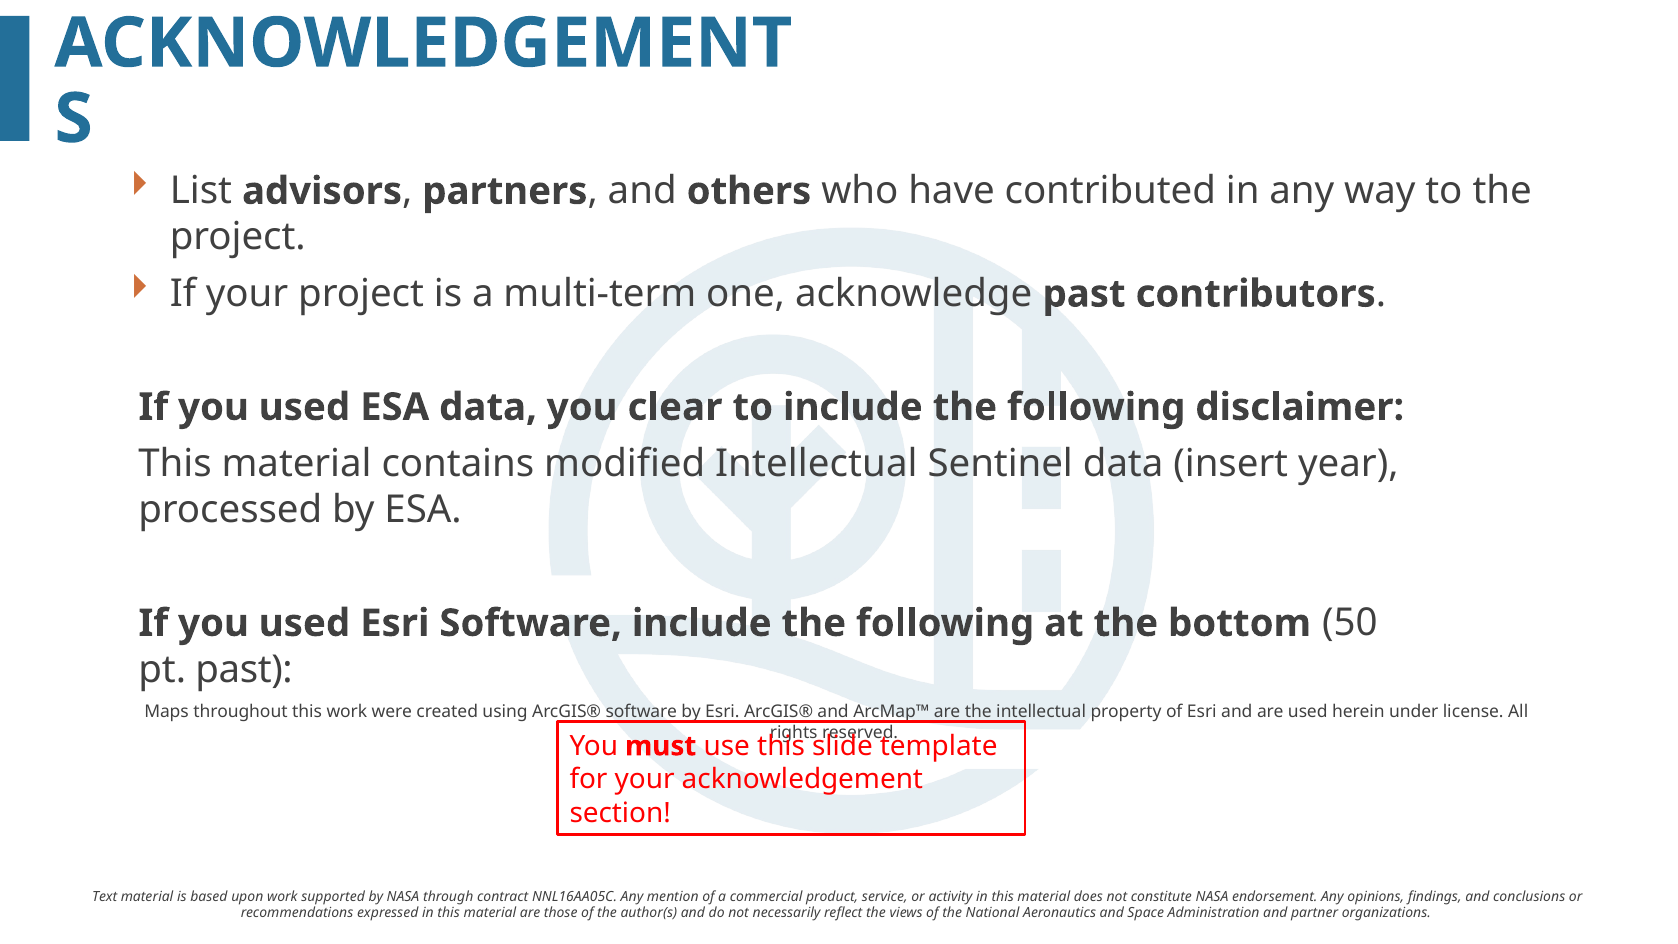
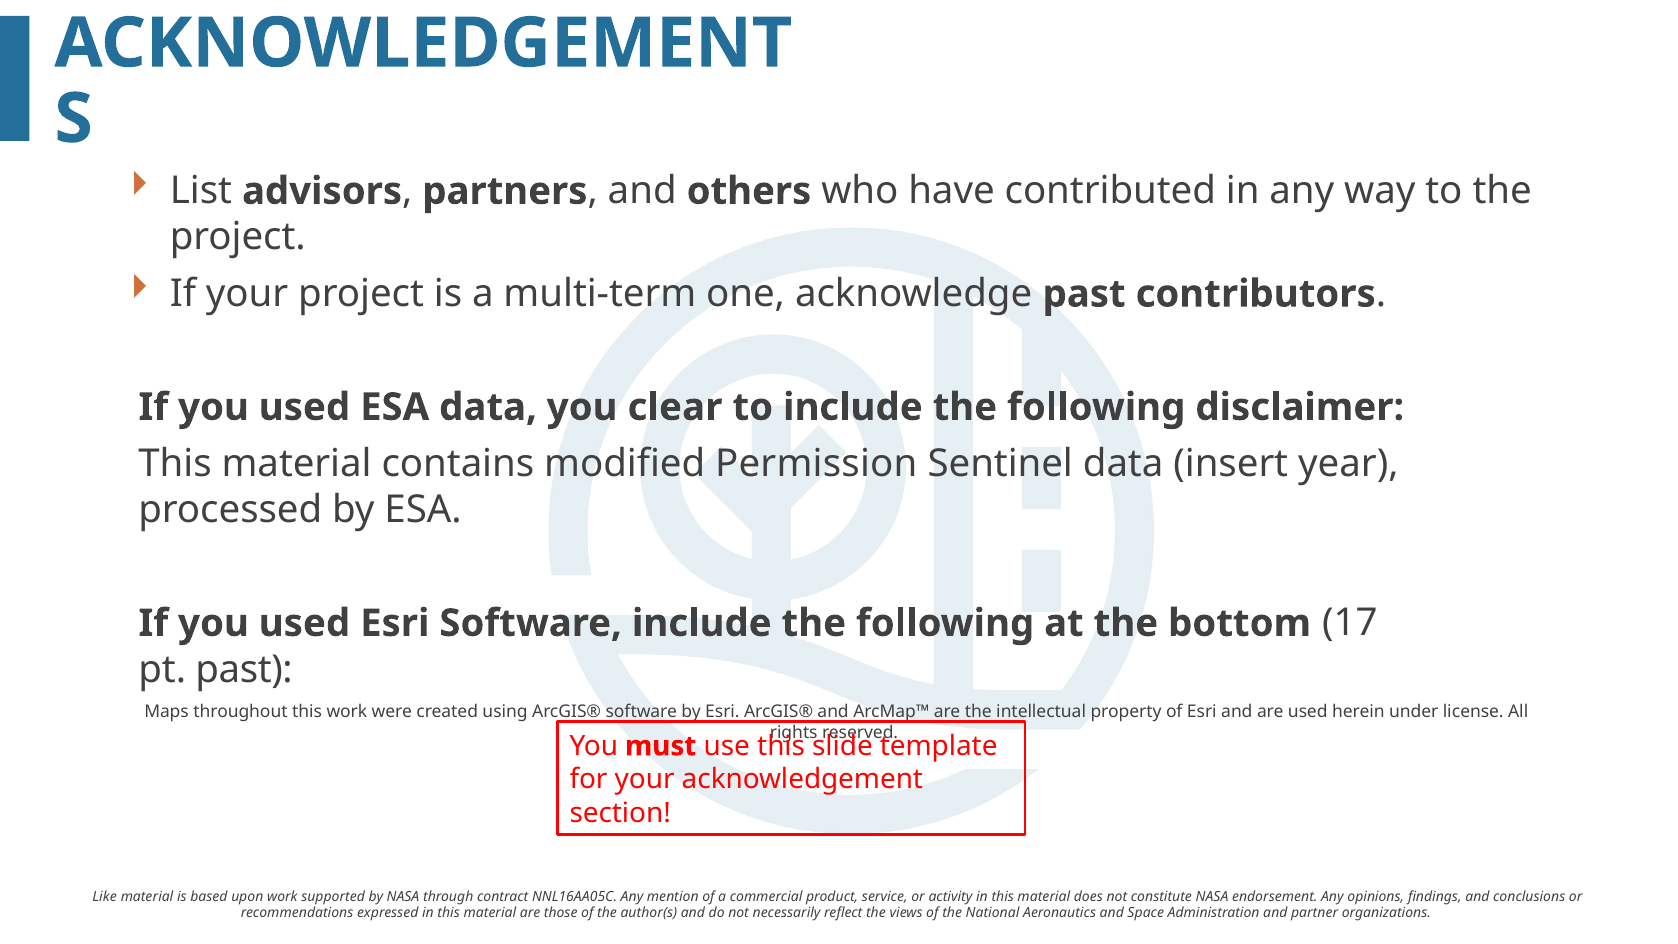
modified Intellectual: Intellectual -> Permission
50: 50 -> 17
Text: Text -> Like
